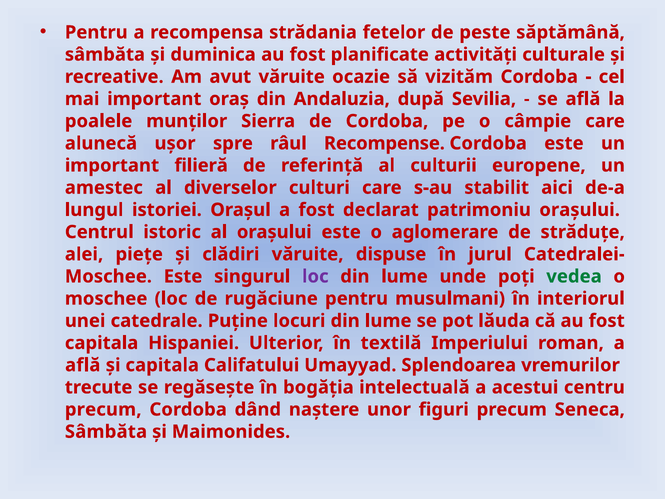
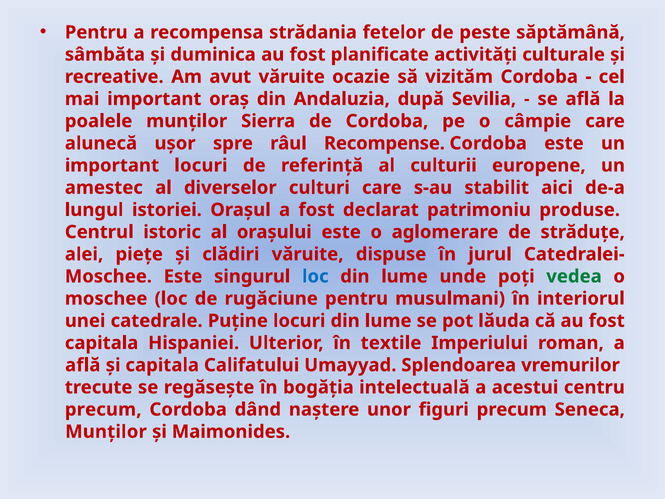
important filieră: filieră -> locuri
patrimoniu orașului: orașului -> produse
loc at (315, 276) colour: purple -> blue
textilă: textilă -> textile
Sâmbăta at (106, 431): Sâmbăta -> Munților
